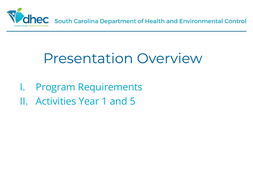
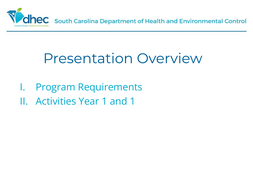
and 5: 5 -> 1
